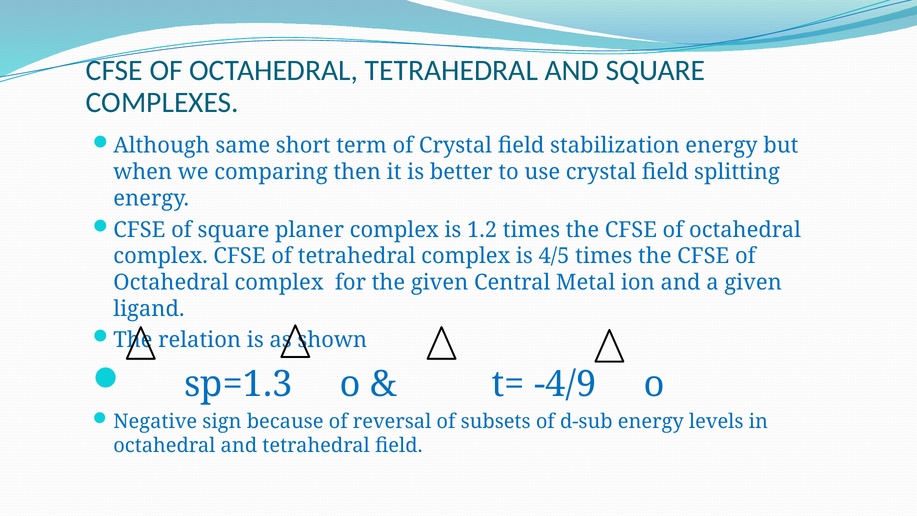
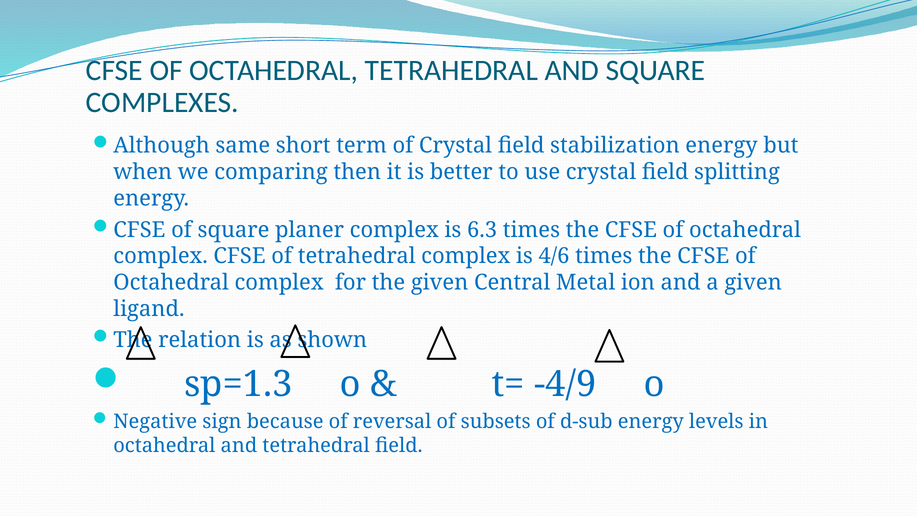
1.2: 1.2 -> 6.3
4/5: 4/5 -> 4/6
